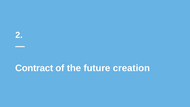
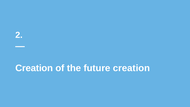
Contract at (34, 68): Contract -> Creation
